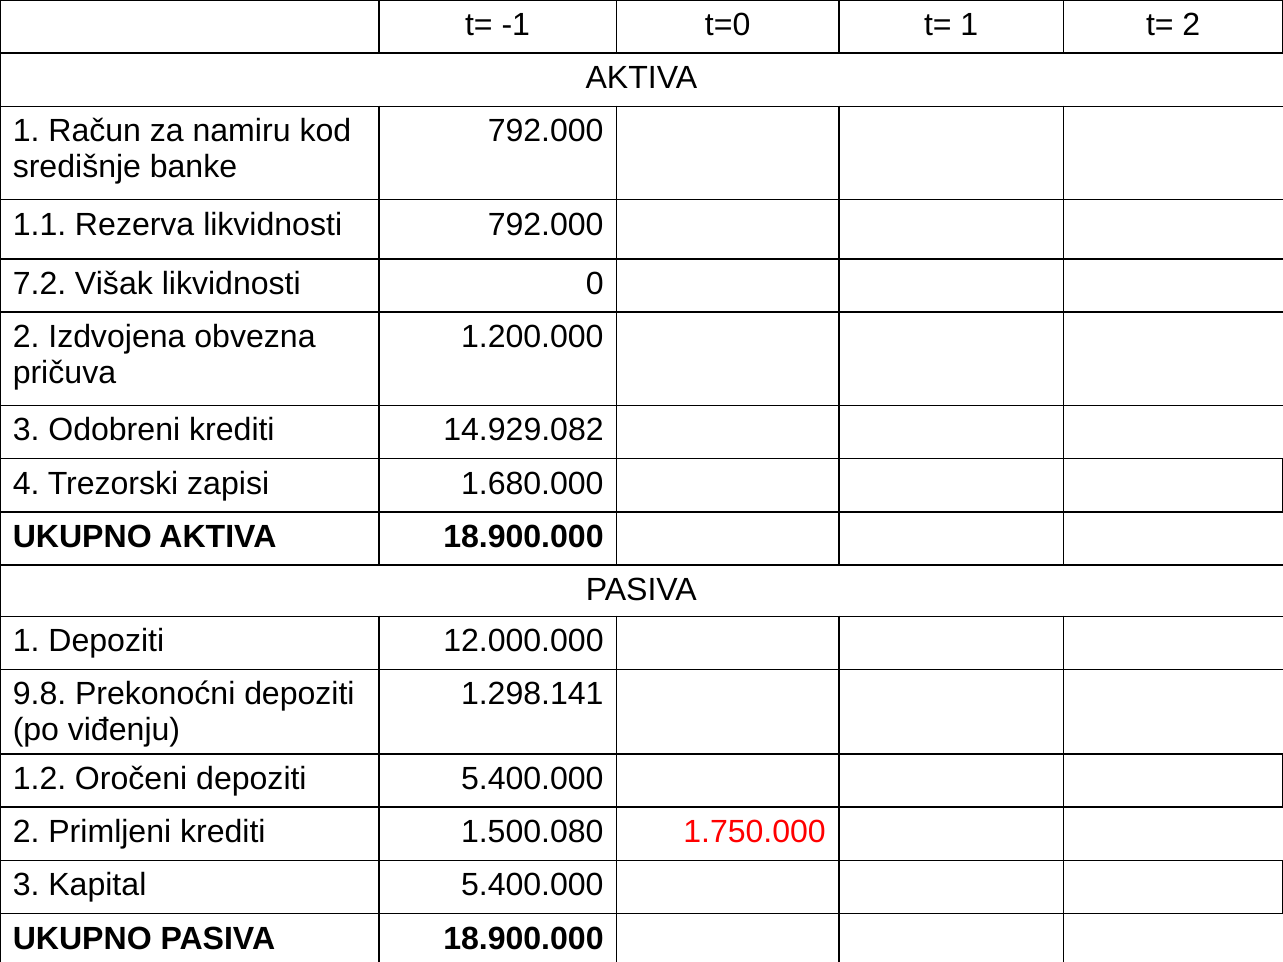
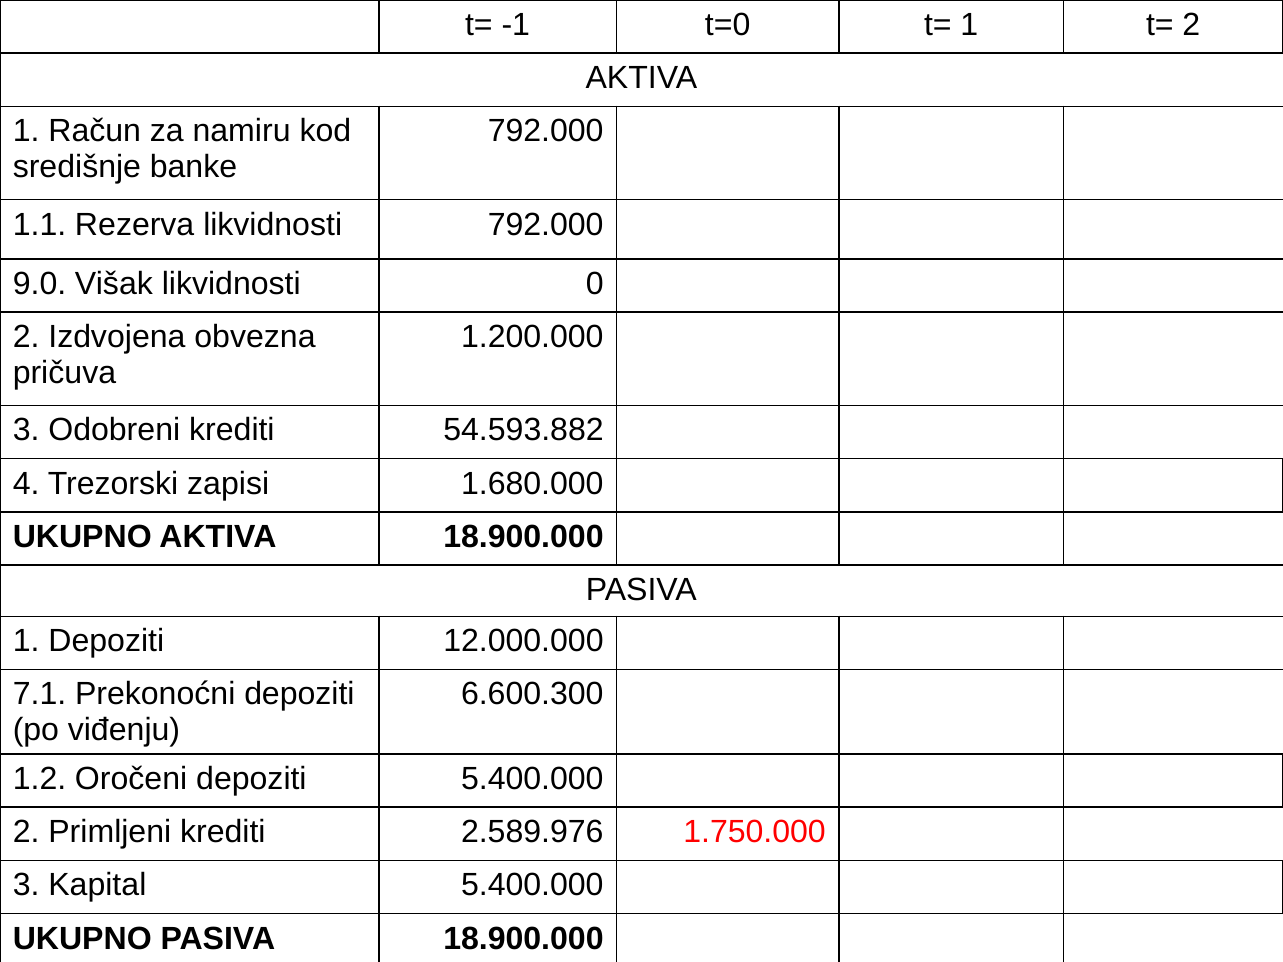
7.2: 7.2 -> 9.0
14.929.082: 14.929.082 -> 54.593.882
9.8: 9.8 -> 7.1
1.298.141: 1.298.141 -> 6.600.300
1.500.080: 1.500.080 -> 2.589.976
